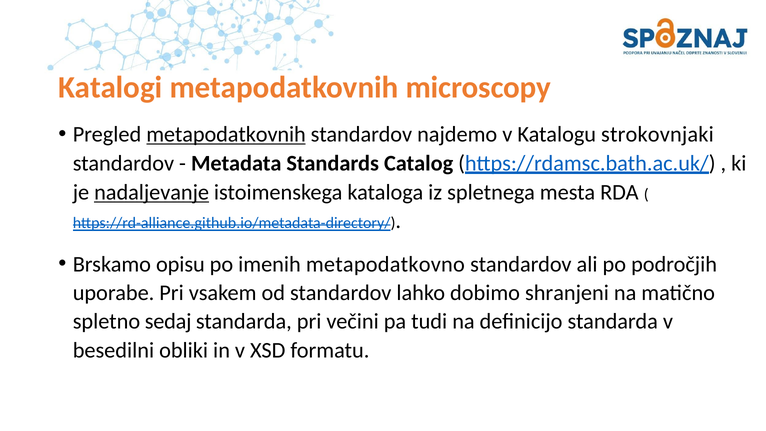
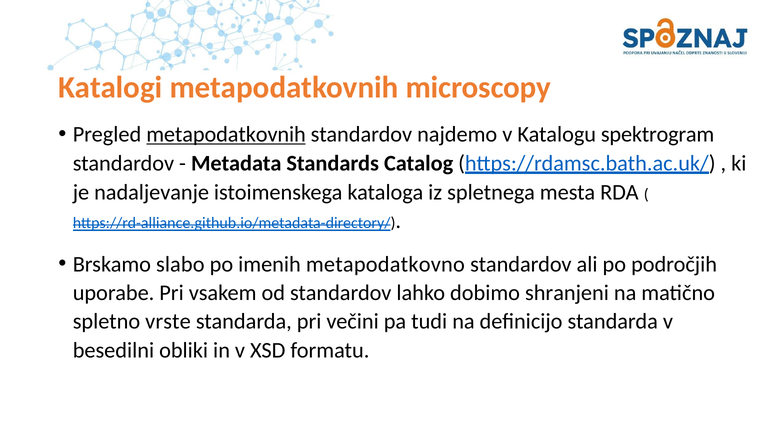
strokovnjaki: strokovnjaki -> spektrogram
nadaljevanje underline: present -> none
opisu: opisu -> slabo
sedaj: sedaj -> vrste
